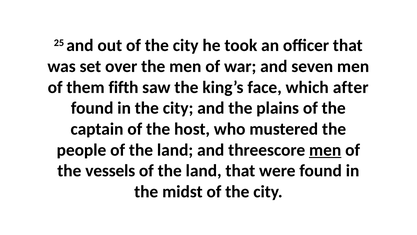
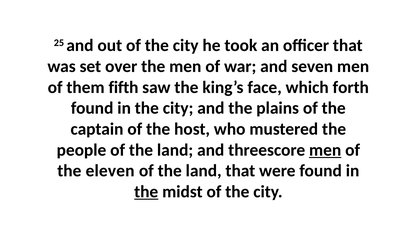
after: after -> forth
vessels: vessels -> eleven
the at (146, 191) underline: none -> present
